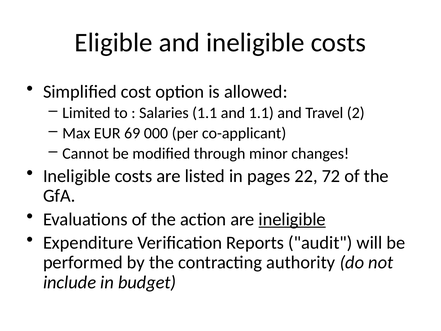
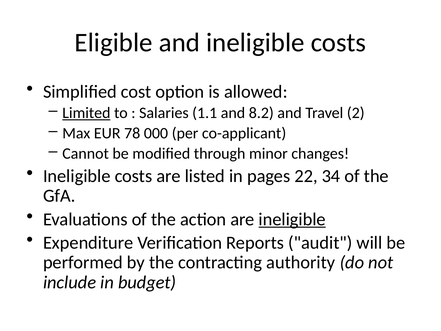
Limited underline: none -> present
and 1.1: 1.1 -> 8.2
69: 69 -> 78
72: 72 -> 34
